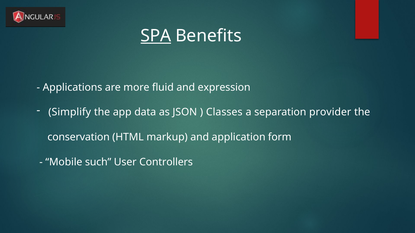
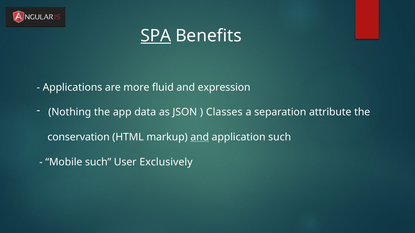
Simplify: Simplify -> Nothing
provider: provider -> attribute
and at (200, 137) underline: none -> present
application form: form -> such
Controllers: Controllers -> Exclusively
